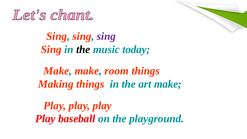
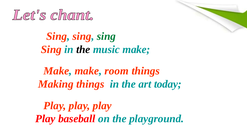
sing at (106, 36) colour: purple -> green
music today: today -> make
art make: make -> today
